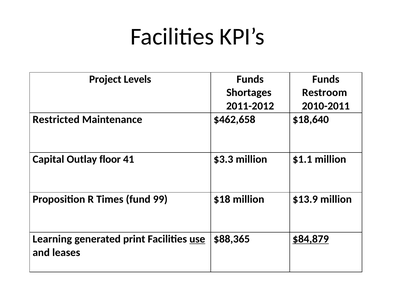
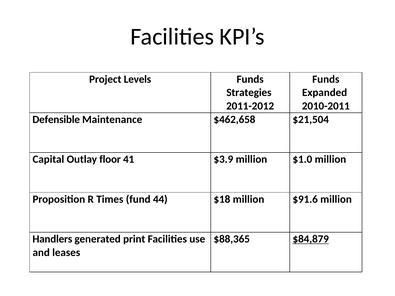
Shortages: Shortages -> Strategies
Restroom: Restroom -> Expanded
Restricted: Restricted -> Defensible
$18,640: $18,640 -> $21,504
$3.3: $3.3 -> $3.9
$1.1: $1.1 -> $1.0
99: 99 -> 44
$13.9: $13.9 -> $91.6
Learning: Learning -> Handlers
use underline: present -> none
